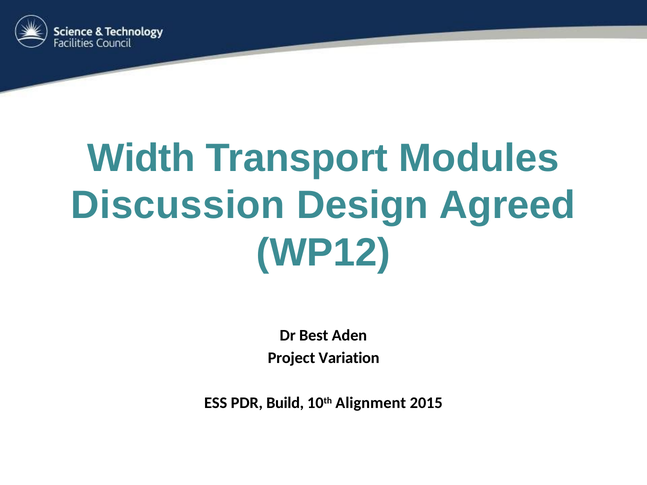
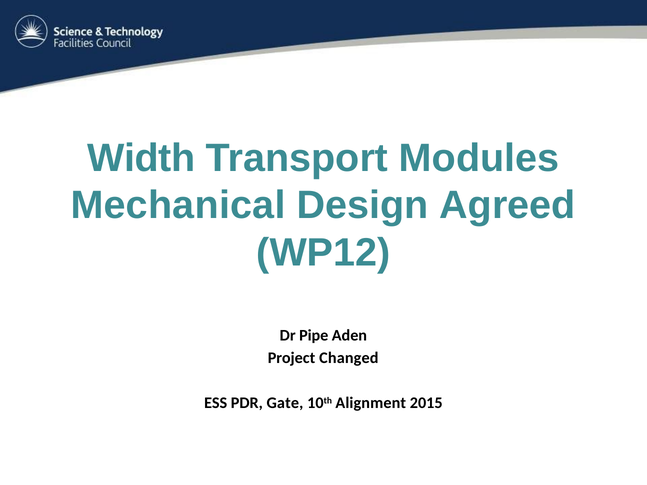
Discussion: Discussion -> Mechanical
Best: Best -> Pipe
Variation: Variation -> Changed
Build: Build -> Gate
